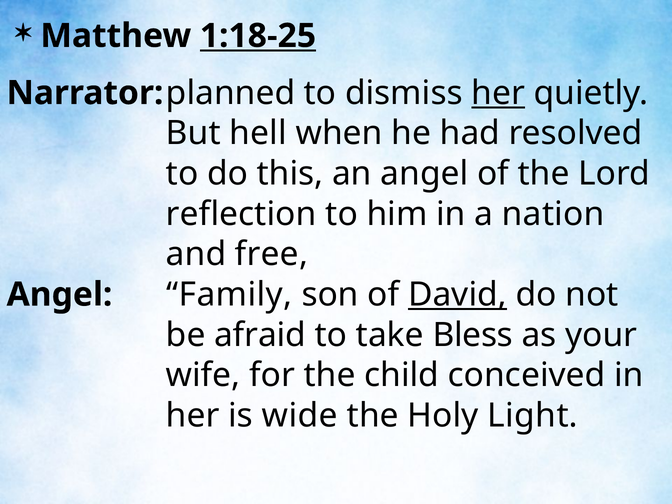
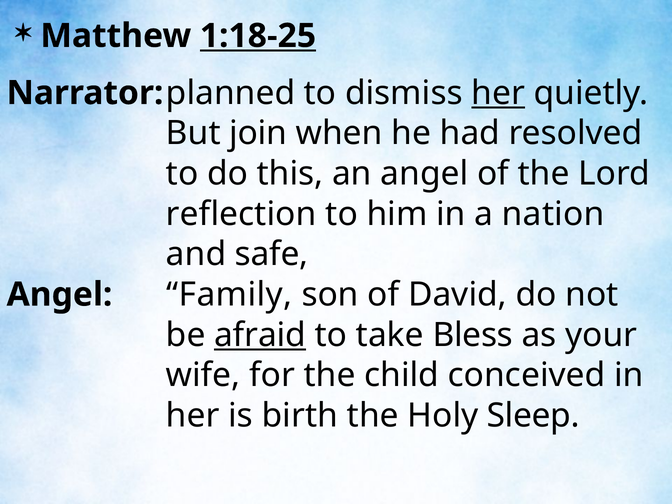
hell: hell -> join
free: free -> safe
David underline: present -> none
afraid underline: none -> present
wide: wide -> birth
Light: Light -> Sleep
